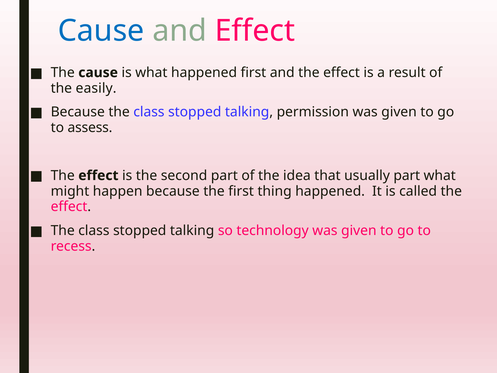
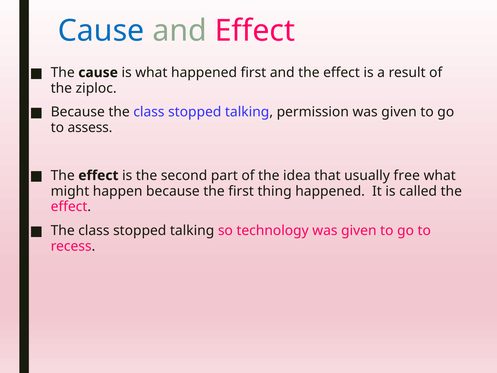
easily: easily -> ziploc
usually part: part -> free
